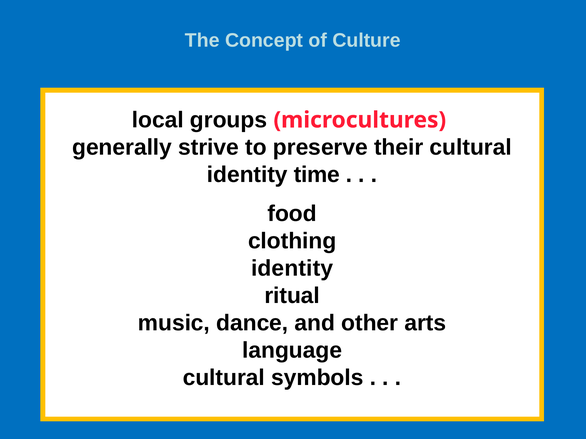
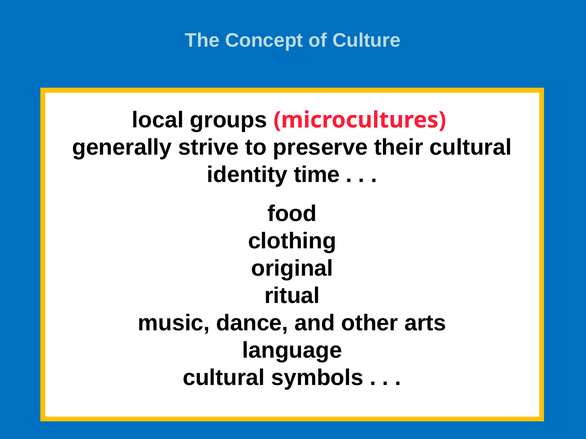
identity at (292, 269): identity -> original
